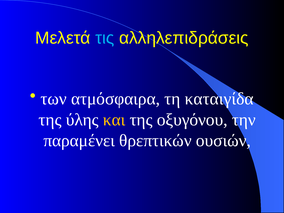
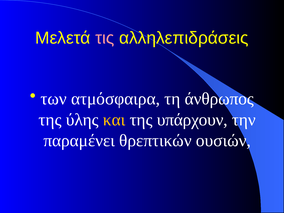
τις colour: light blue -> pink
καταιγίδα: καταιγίδα -> άνθρωπος
οξυγόνου: οξυγόνου -> υπάρχουν
